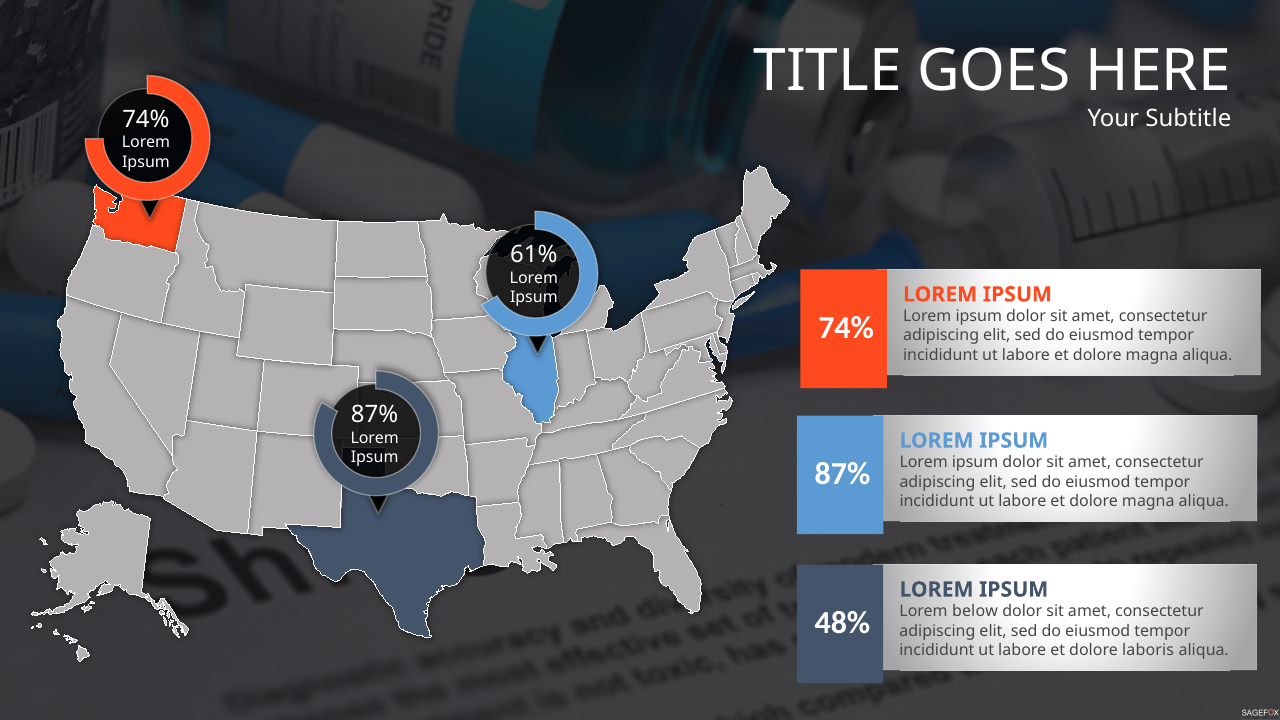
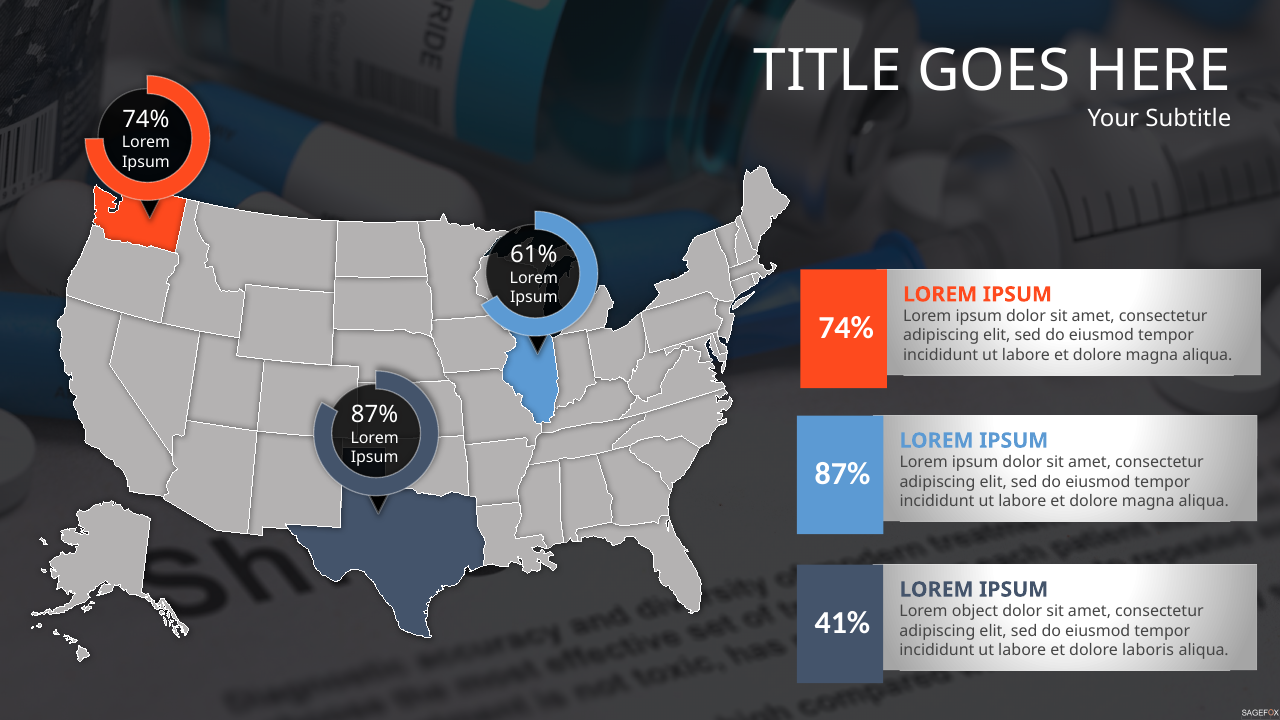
below: below -> object
48%: 48% -> 41%
